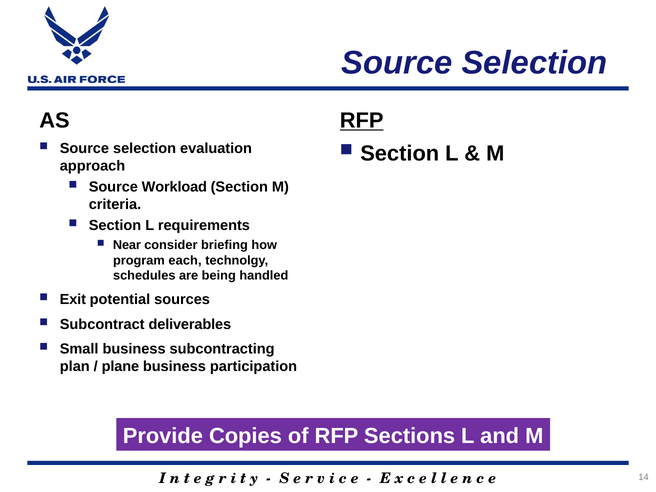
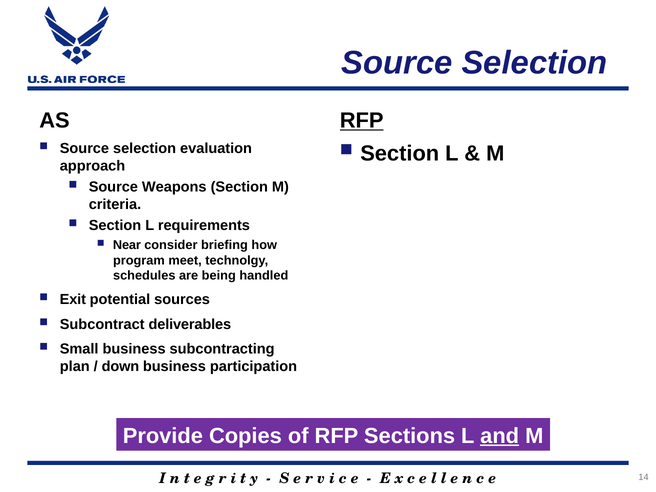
Workload: Workload -> Weapons
each: each -> meet
plane: plane -> down
and underline: none -> present
